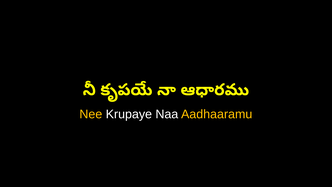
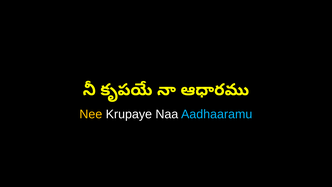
Aadhaaramu colour: yellow -> light blue
